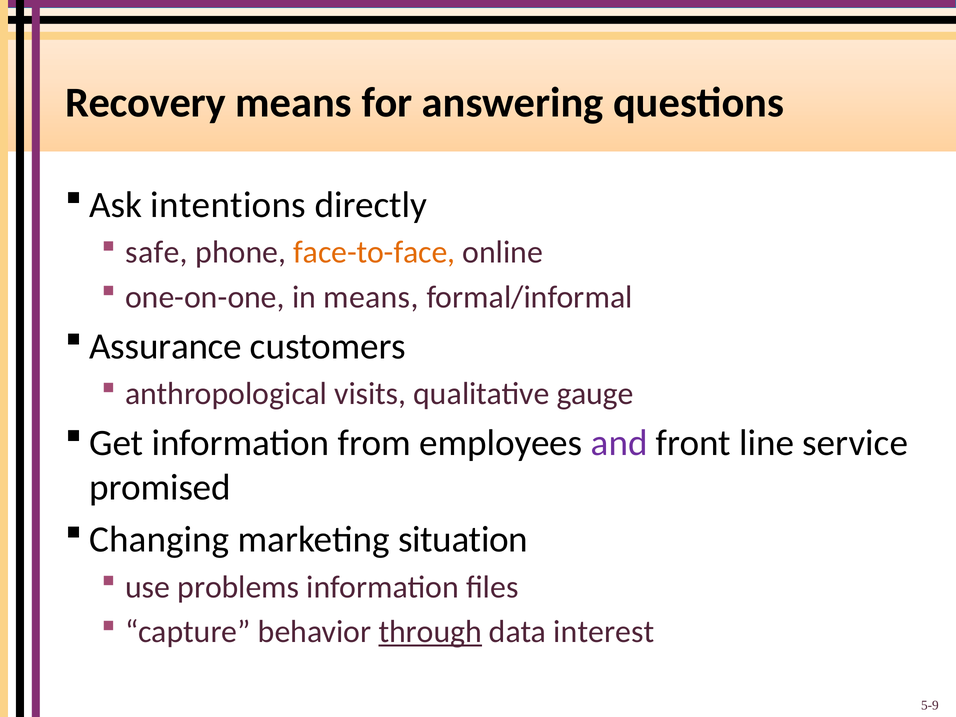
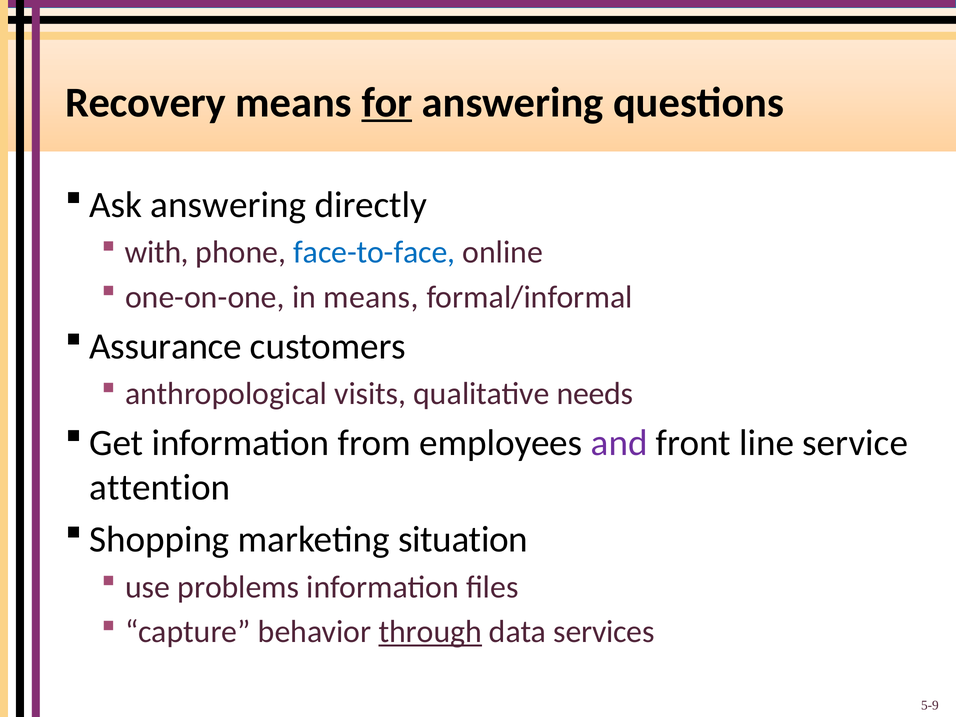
for underline: none -> present
Ask intentions: intentions -> answering
safe: safe -> with
face-to-face colour: orange -> blue
gauge: gauge -> needs
promised: promised -> attention
Changing: Changing -> Shopping
interest: interest -> services
